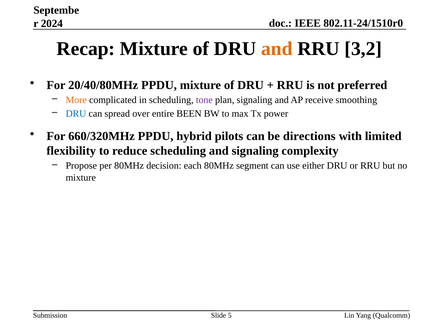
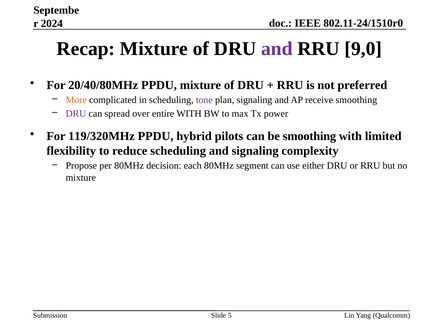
and at (277, 49) colour: orange -> purple
3,2: 3,2 -> 9,0
DRU at (76, 114) colour: blue -> purple
entire BEEN: BEEN -> WITH
660/320MHz: 660/320MHz -> 119/320MHz
be directions: directions -> smoothing
